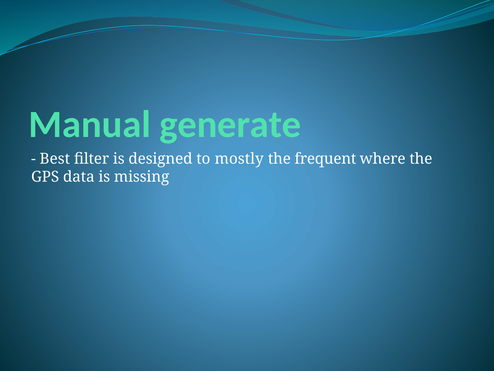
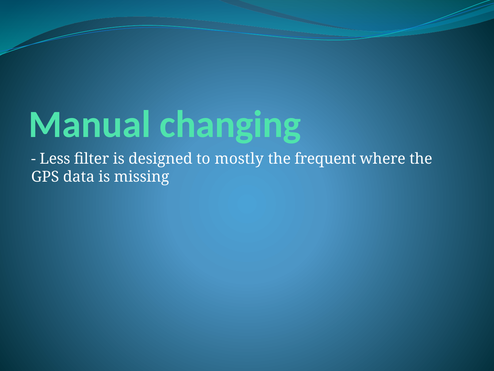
generate: generate -> changing
Best: Best -> Less
